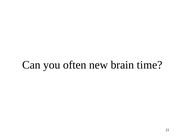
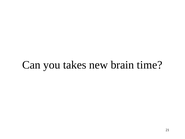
often: often -> takes
